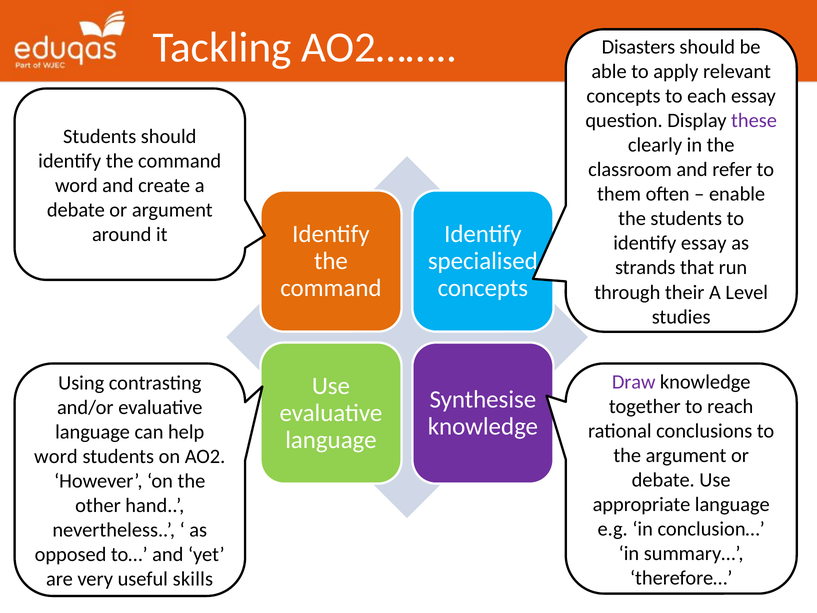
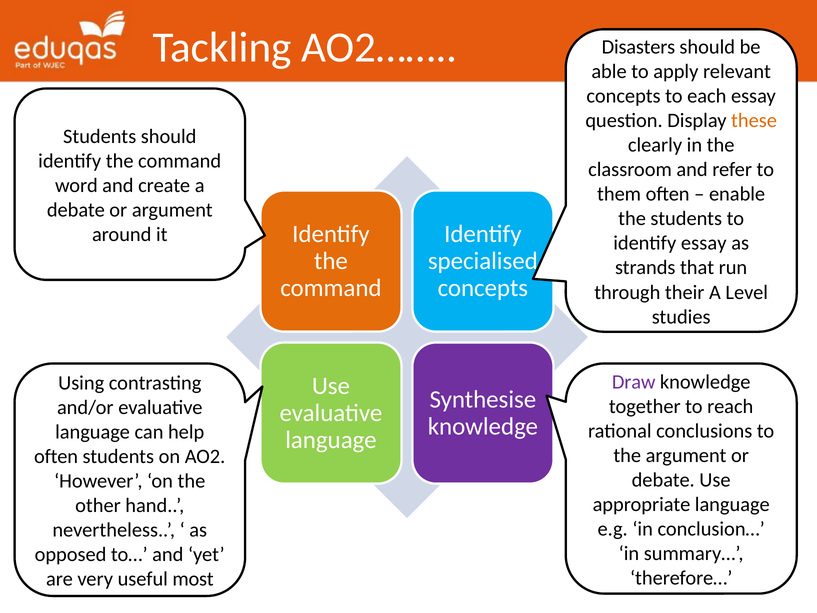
these colour: purple -> orange
word at (56, 456): word -> often
skills: skills -> most
